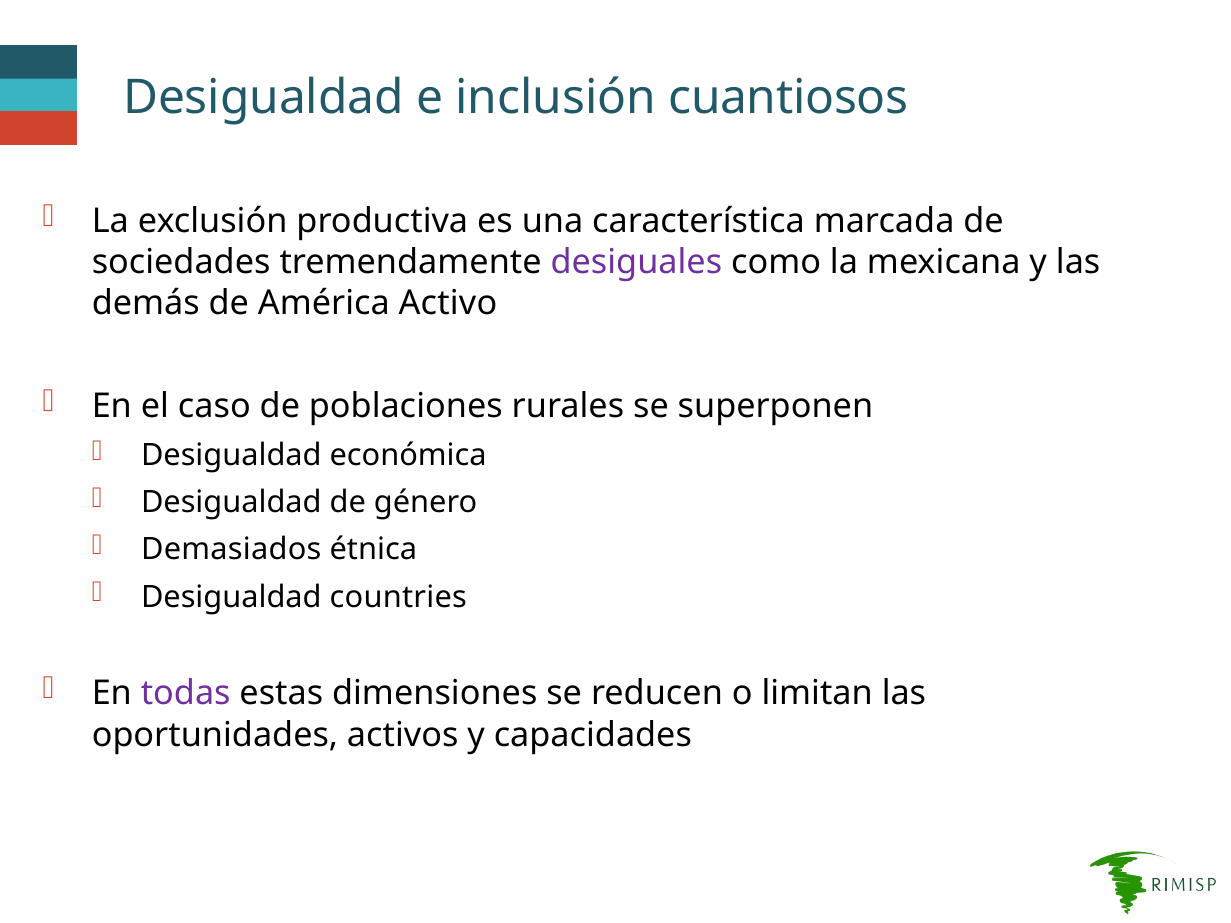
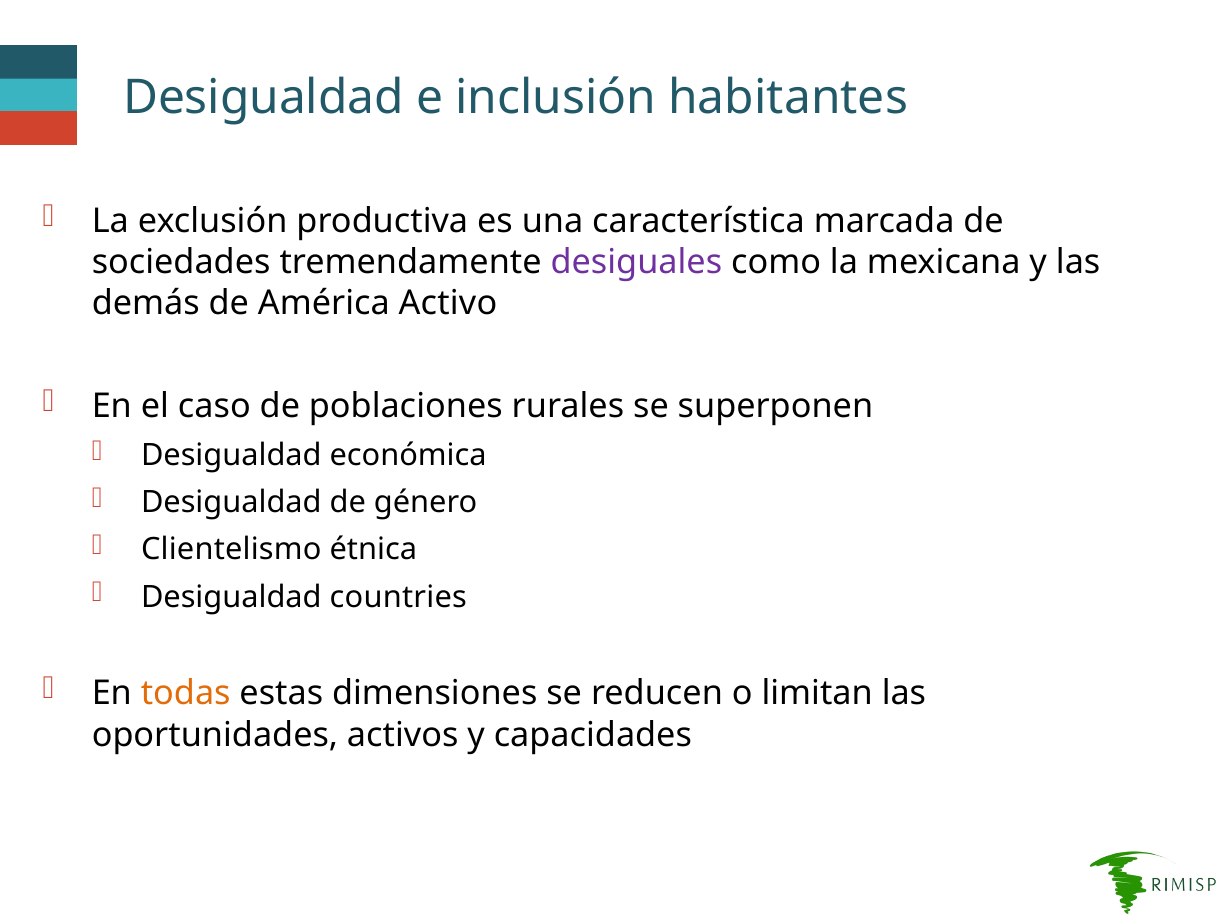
cuantiosos: cuantiosos -> habitantes
Demasiados: Demasiados -> Clientelismo
todas colour: purple -> orange
